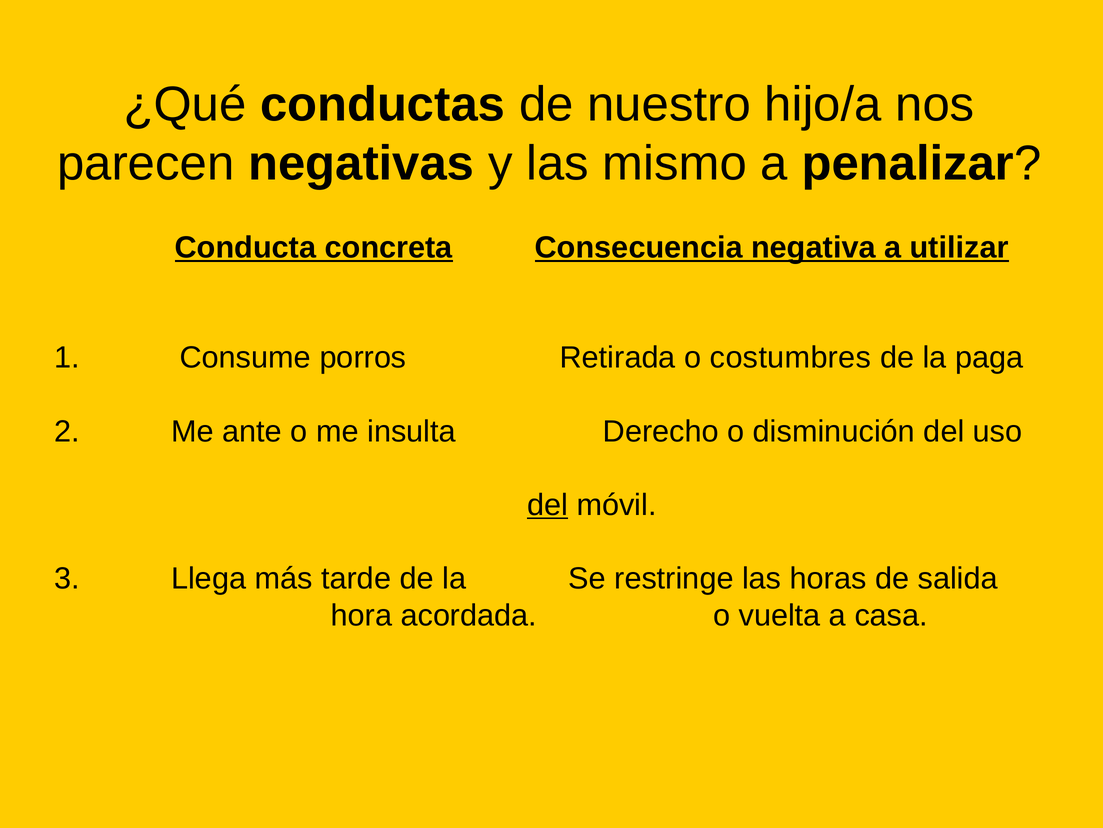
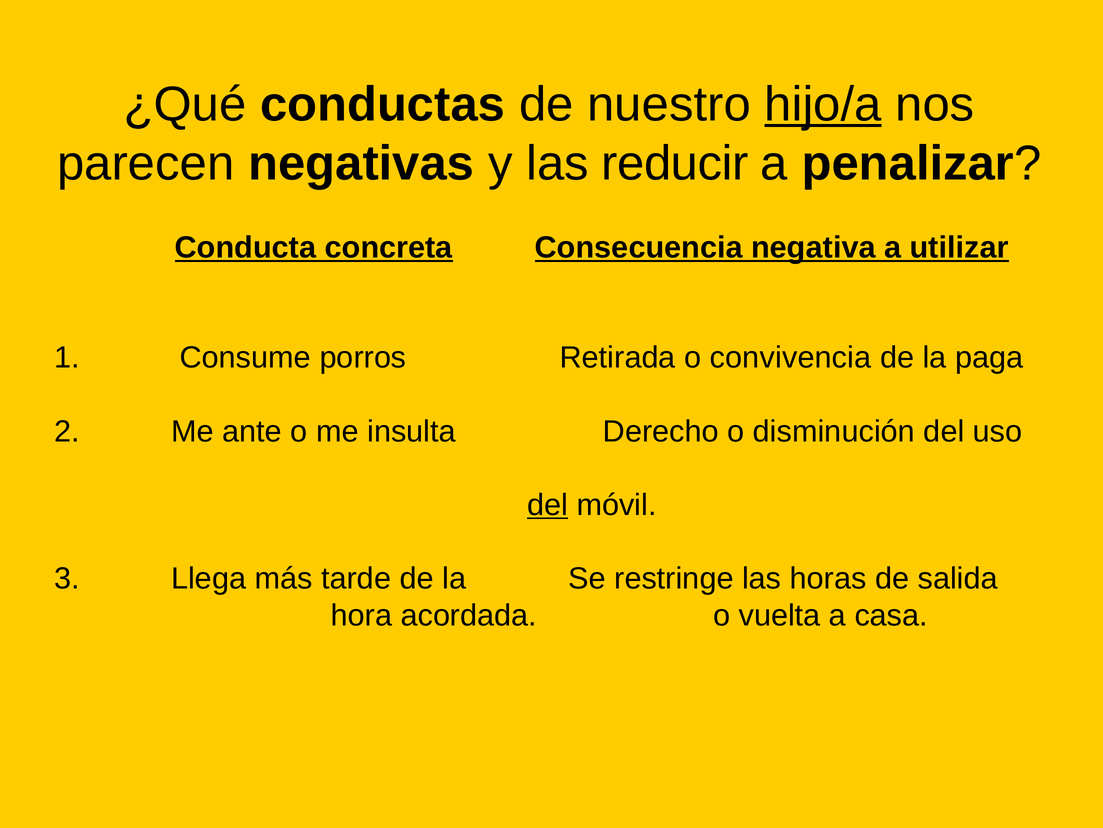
hijo/a underline: none -> present
mismo: mismo -> reducir
costumbres: costumbres -> convivencia
